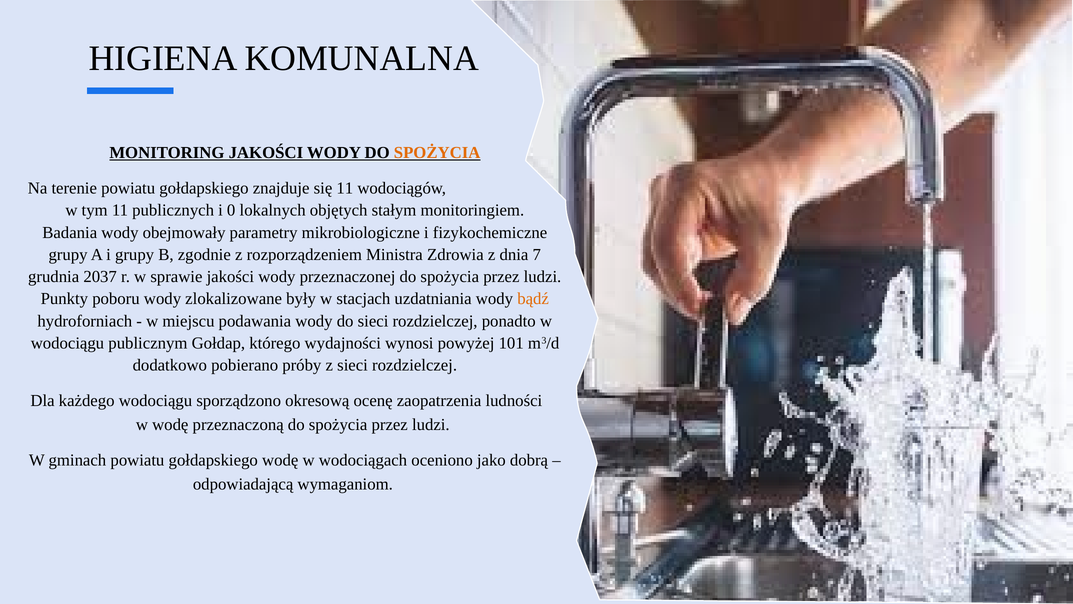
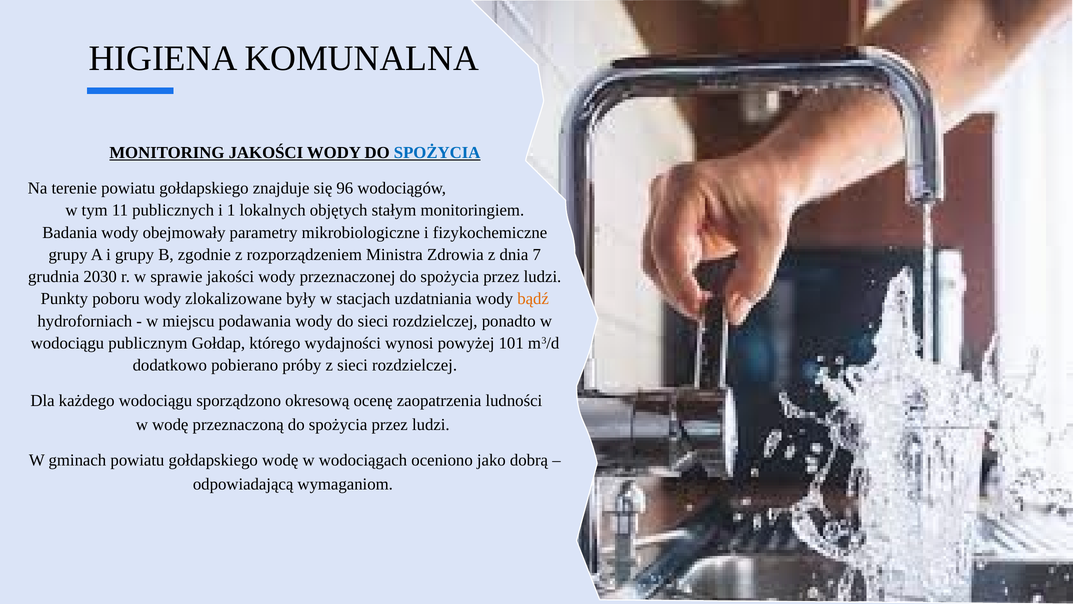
SPOŻYCIA at (437, 153) colour: orange -> blue
się 11: 11 -> 96
0: 0 -> 1
2037: 2037 -> 2030
